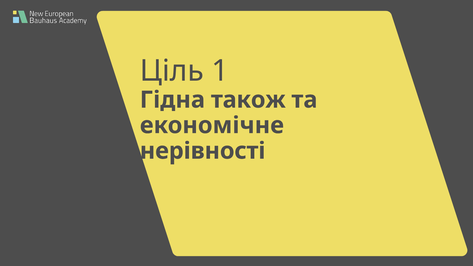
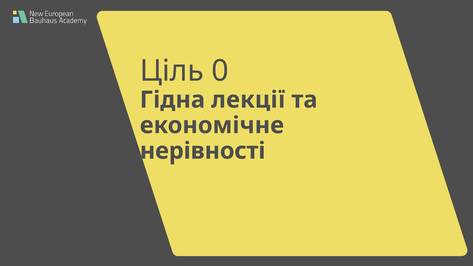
1: 1 -> 0
також: також -> лекції
